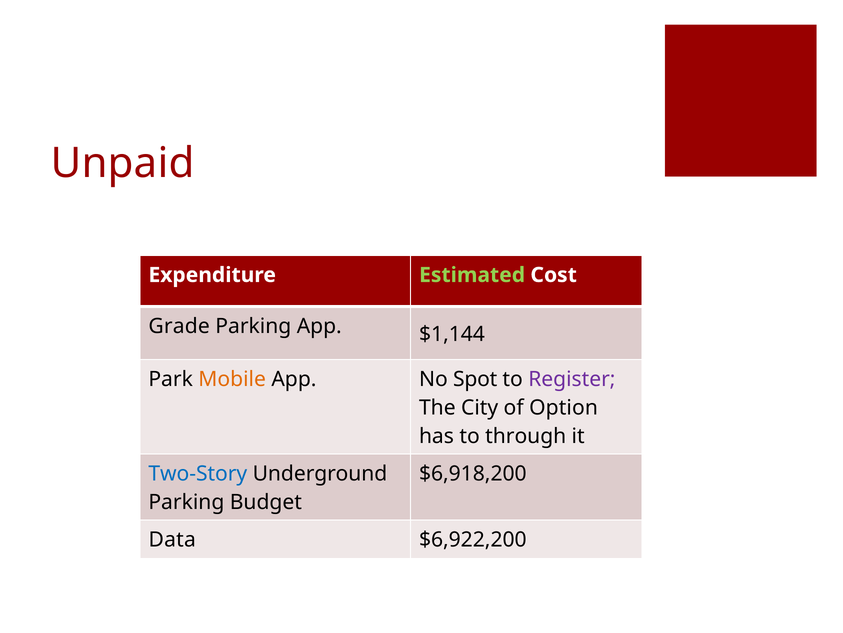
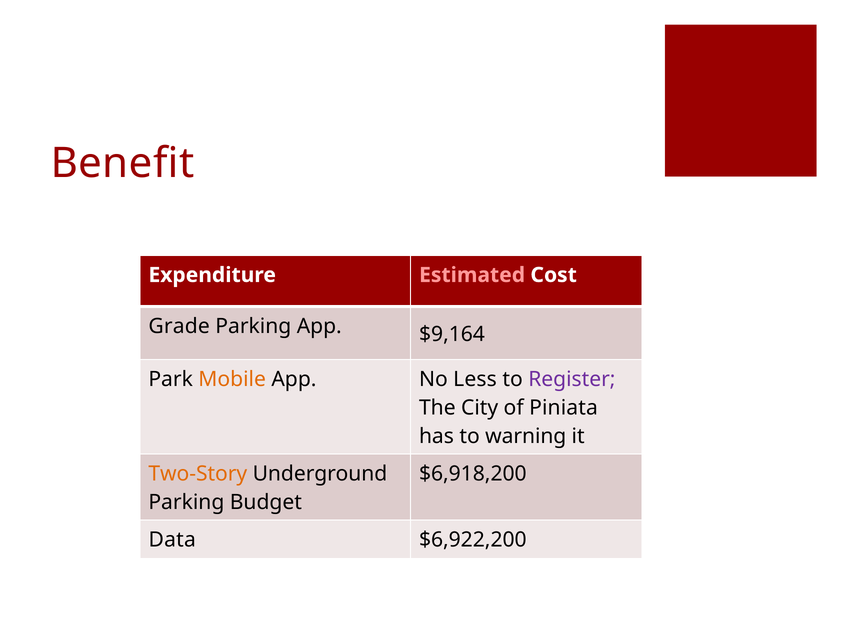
Unpaid: Unpaid -> Benefit
Estimated colour: light green -> pink
$1,144: $1,144 -> $9,164
Spot: Spot -> Less
Option: Option -> Piniata
through: through -> warning
Two-Story colour: blue -> orange
